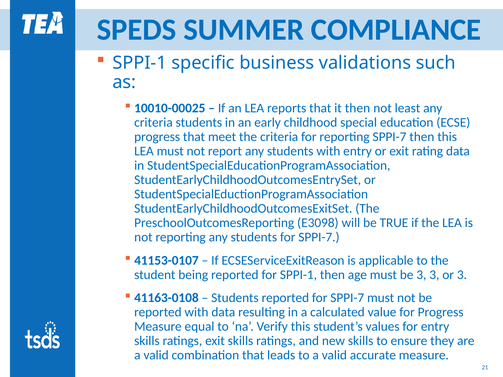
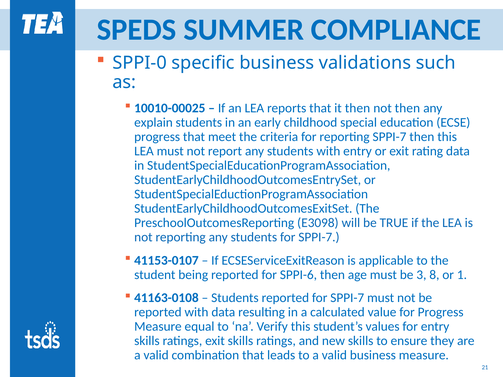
SPPI-1 at (140, 63): SPPI-1 -> SPPI-0
not least: least -> then
criteria at (153, 123): criteria -> explain
for SPPI-1: SPPI-1 -> SPPI-6
3 3: 3 -> 8
or 3: 3 -> 1
valid accurate: accurate -> business
